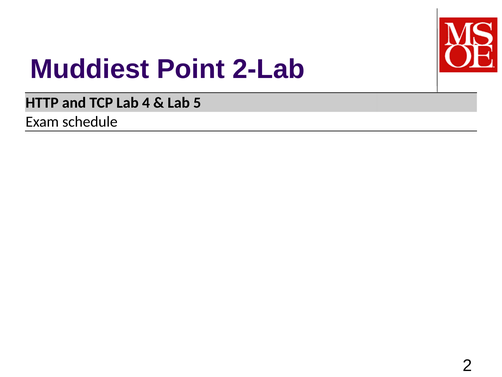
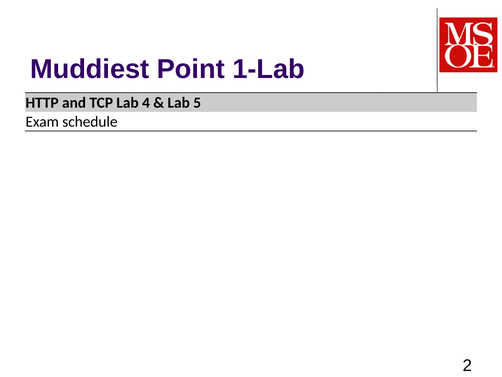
2-Lab: 2-Lab -> 1-Lab
